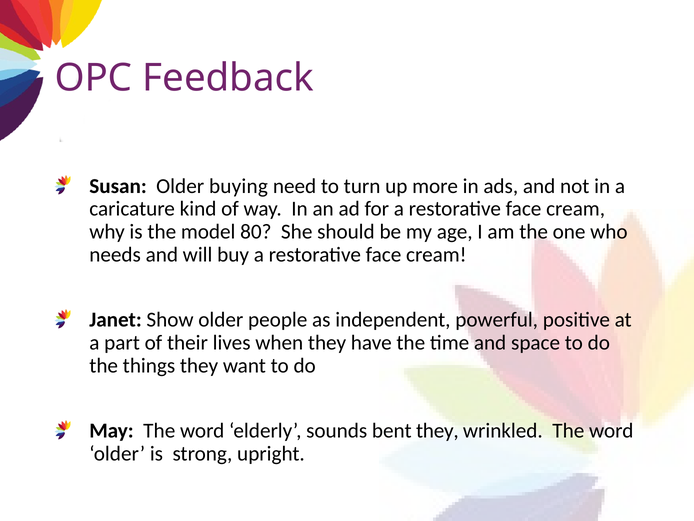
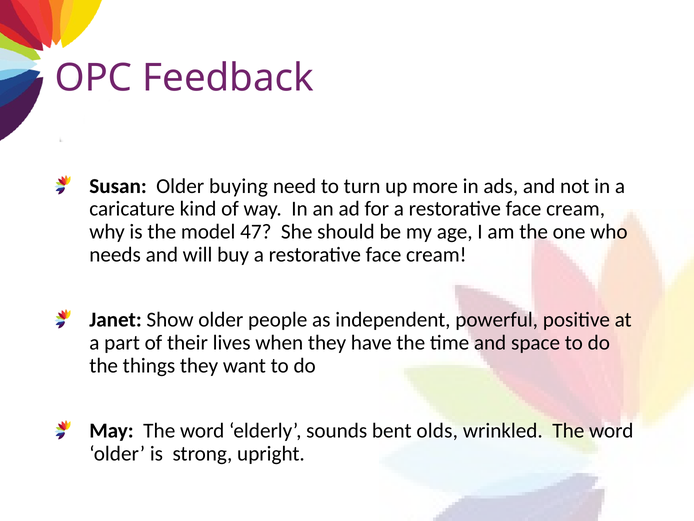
80: 80 -> 47
bent they: they -> olds
